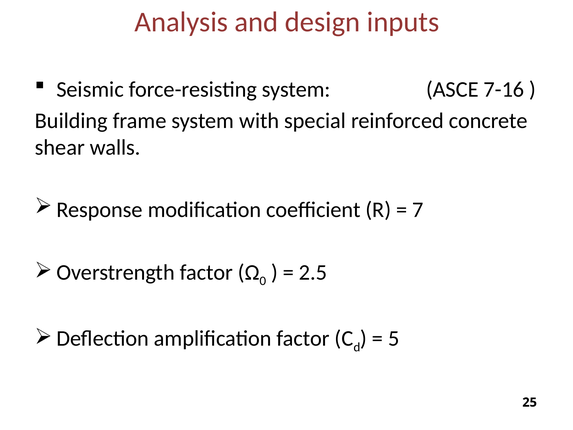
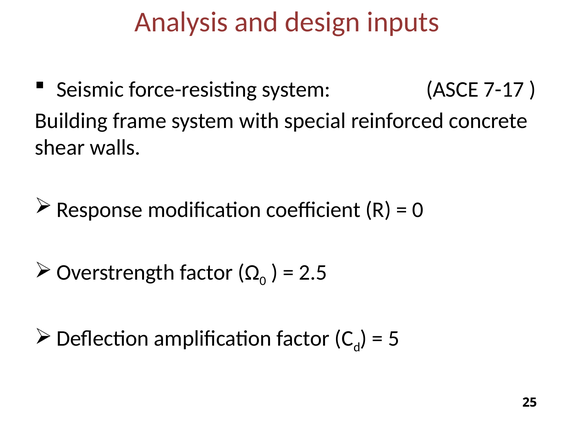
7-16: 7-16 -> 7-17
7 at (418, 210): 7 -> 0
